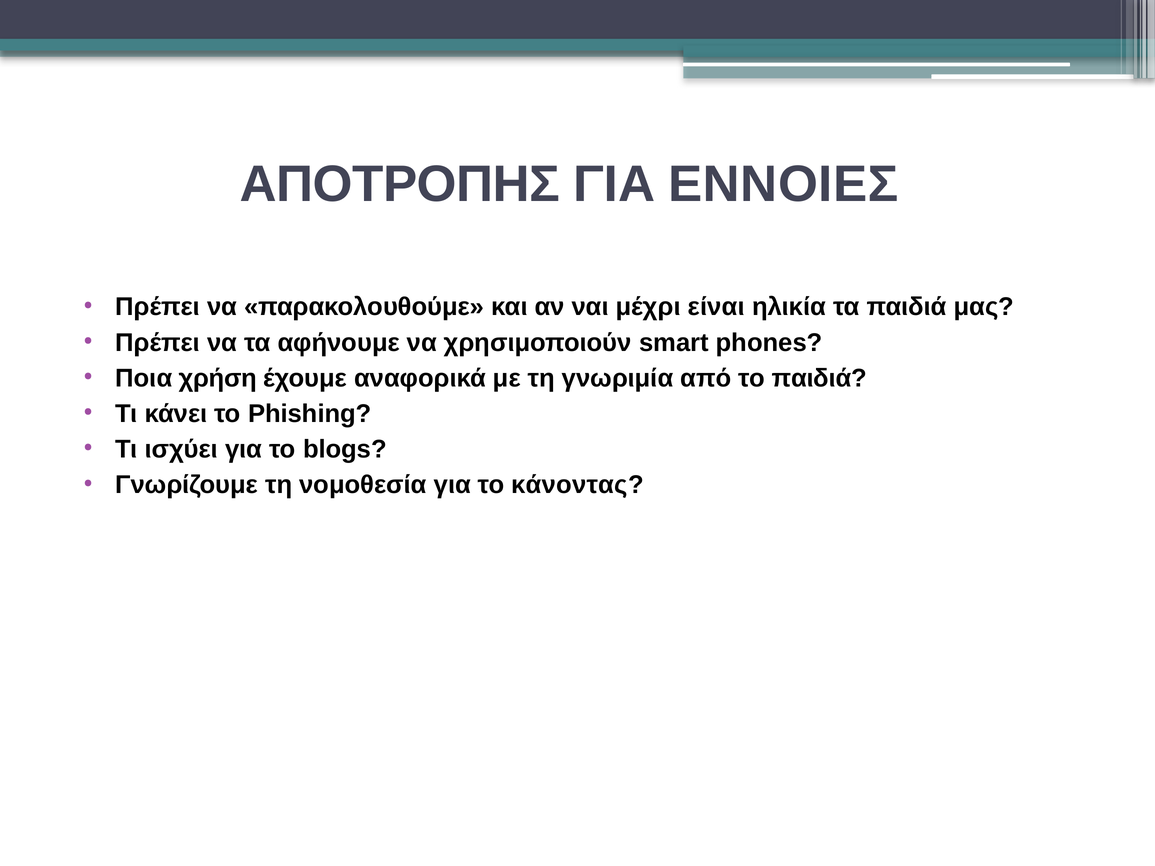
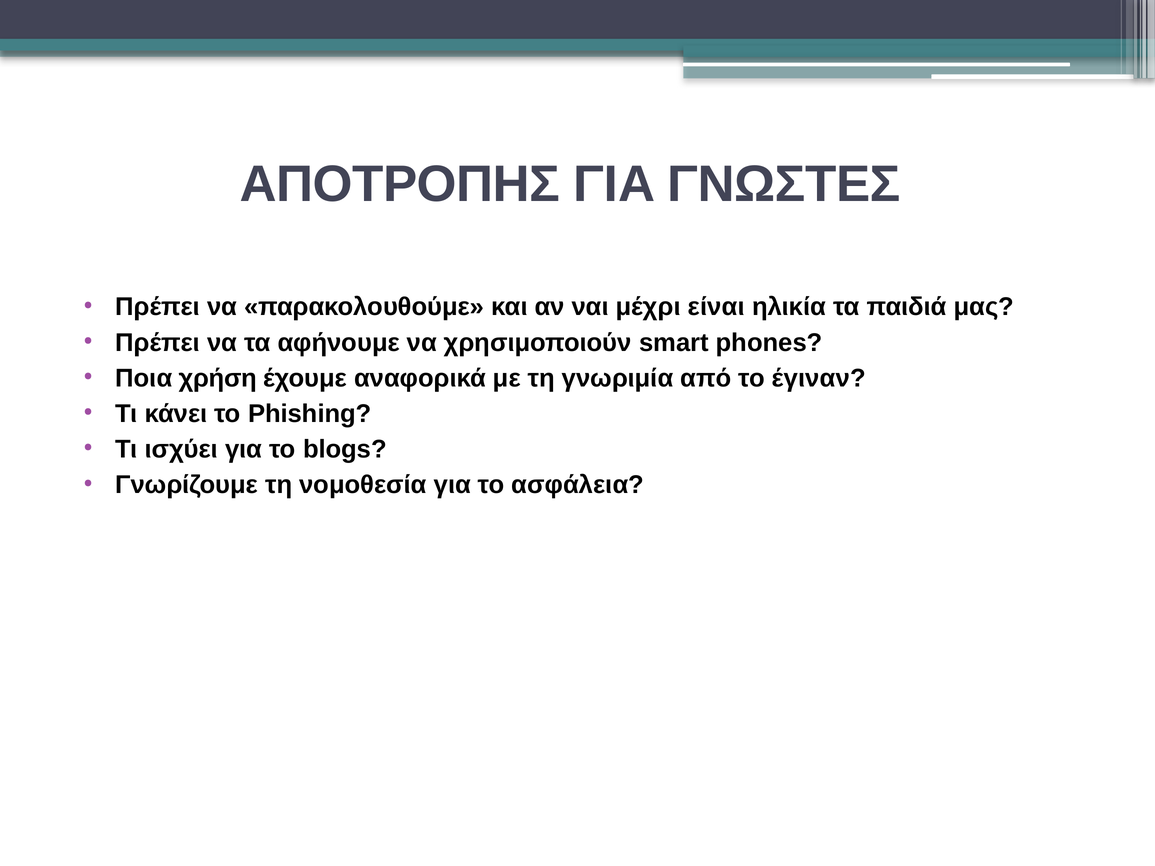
ΕΝΝΟΙΕΣ: ΕΝΝΟΙΕΣ -> ΓΝΩΣΤΕΣ
το παιδιά: παιδιά -> έγιναν
κάνοντας: κάνοντας -> ασφάλεια
